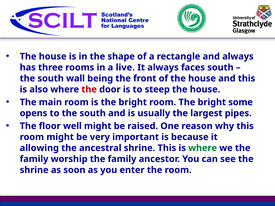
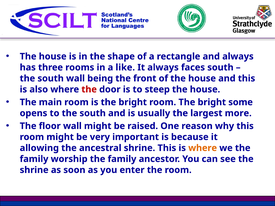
live: live -> like
pipes: pipes -> more
floor well: well -> wall
where at (203, 148) colour: green -> orange
